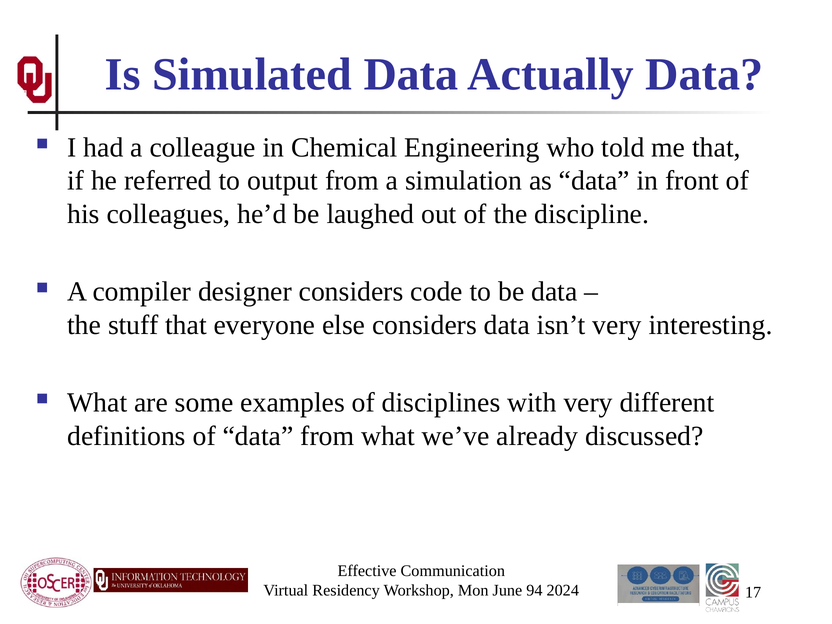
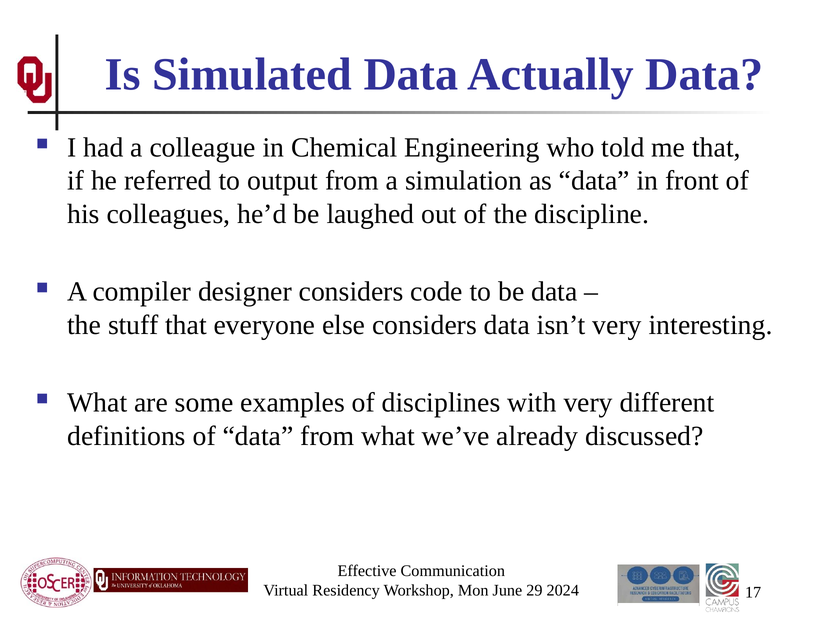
94: 94 -> 29
